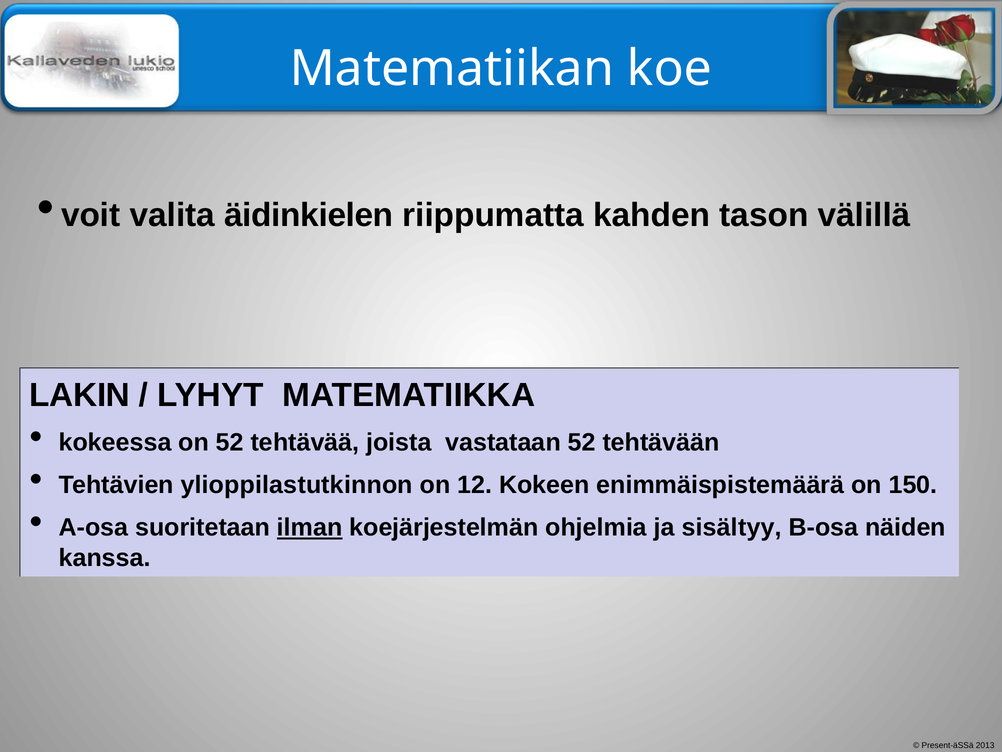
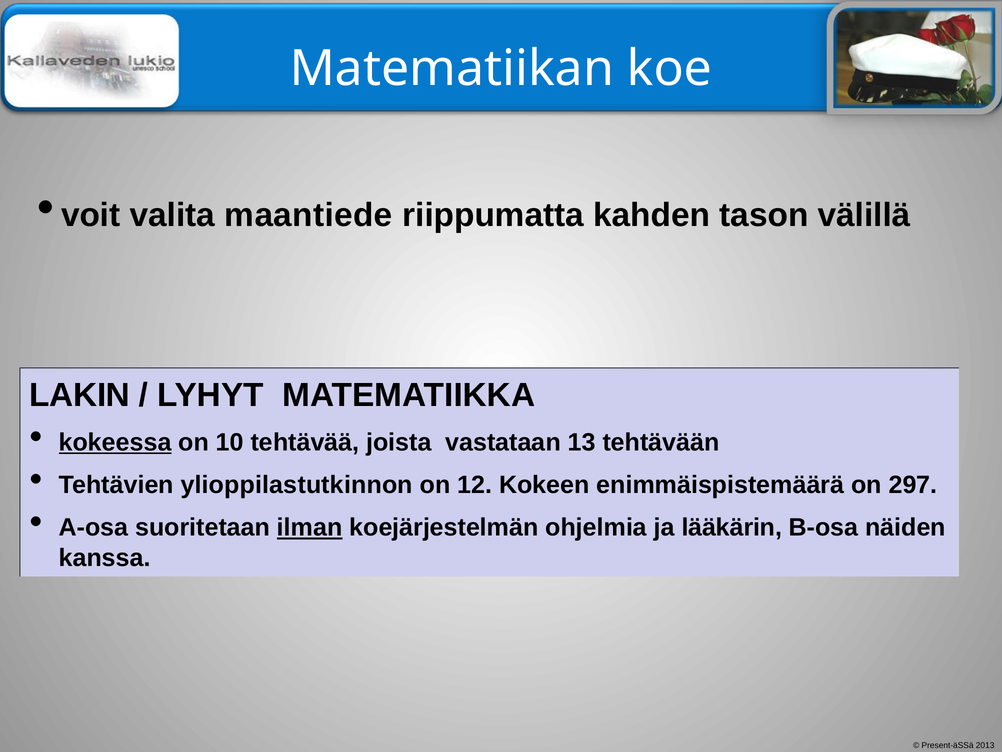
äidinkielen: äidinkielen -> maantiede
kokeessa underline: none -> present
on 52: 52 -> 10
vastataan 52: 52 -> 13
150: 150 -> 297
sisältyy: sisältyy -> lääkärin
